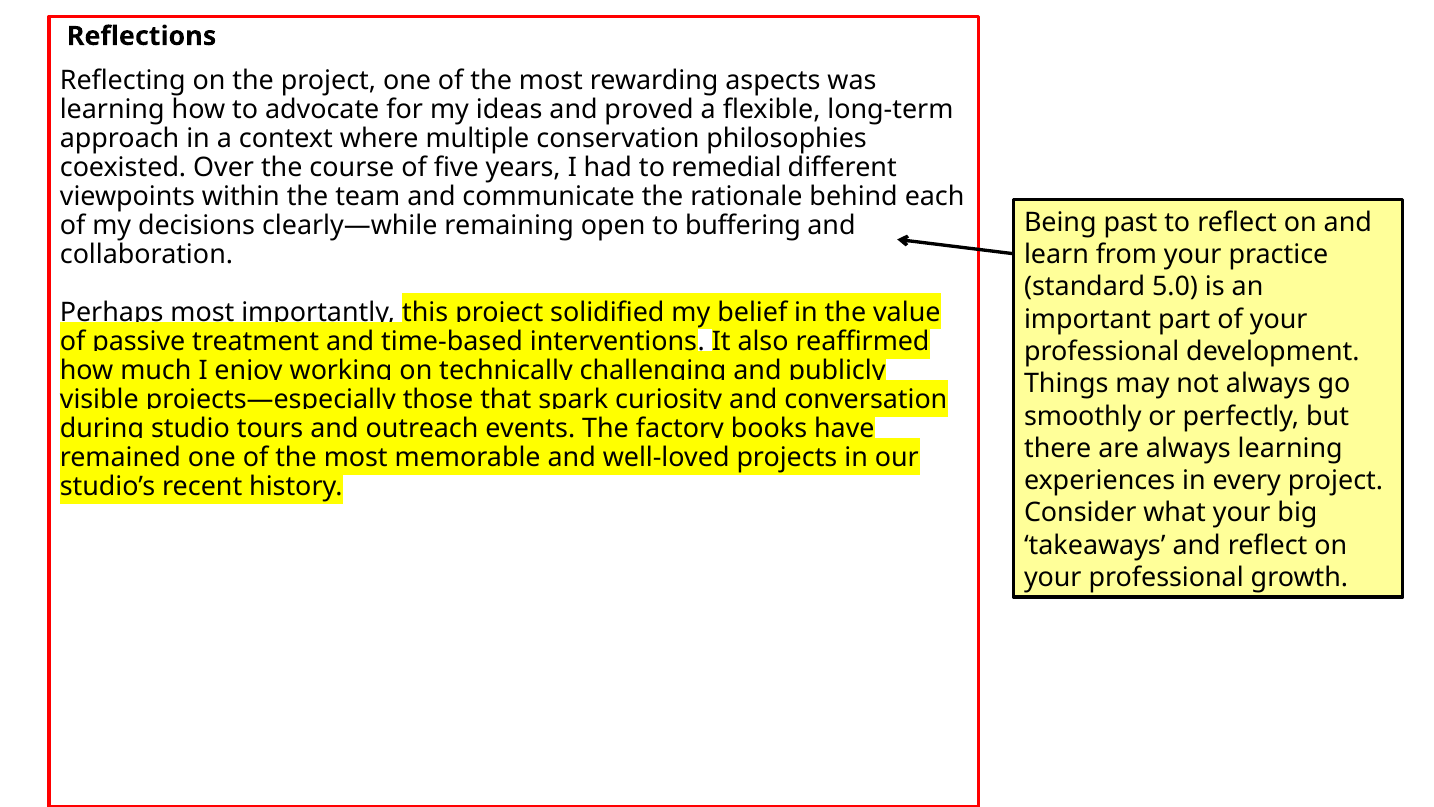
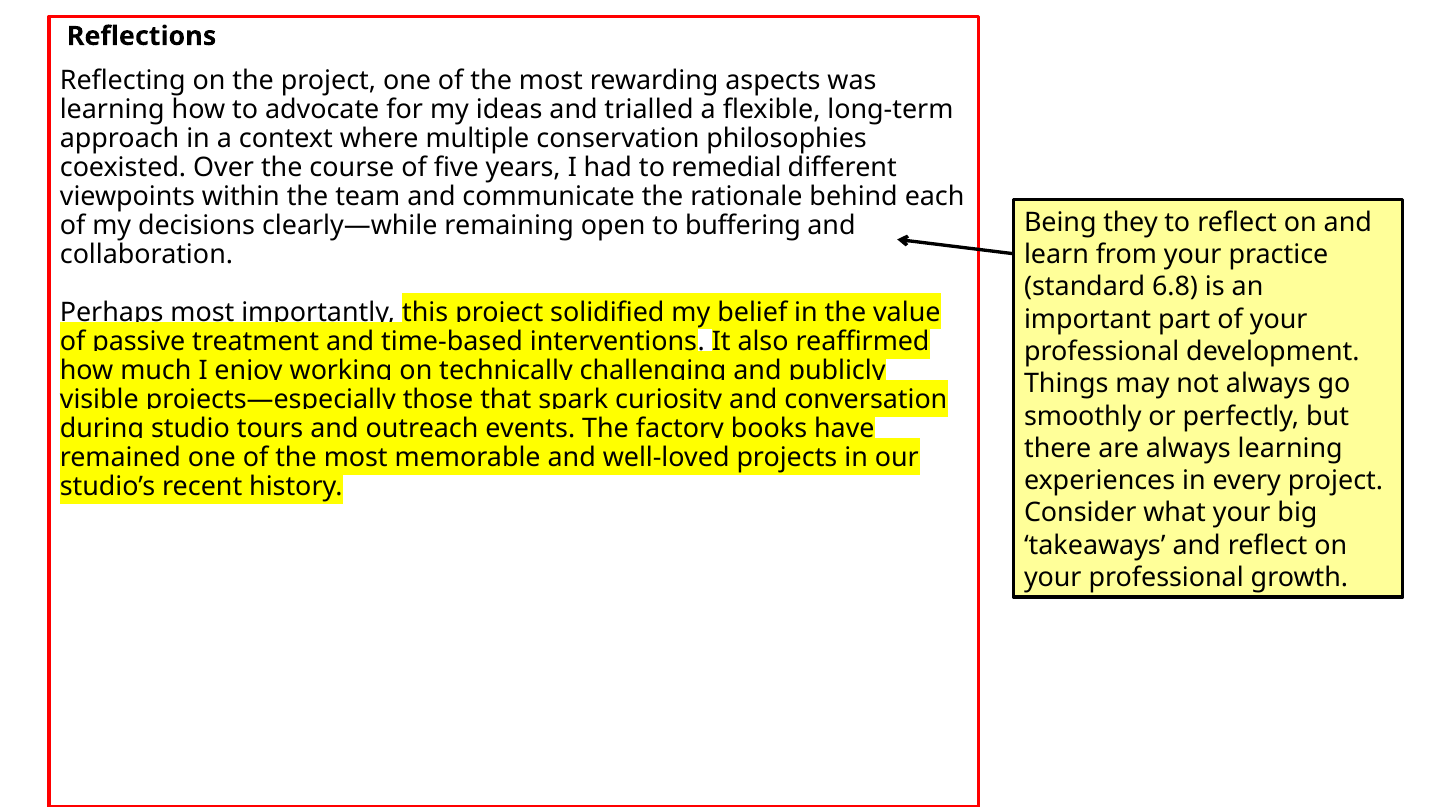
proved: proved -> trialled
past: past -> they
5.0: 5.0 -> 6.8
